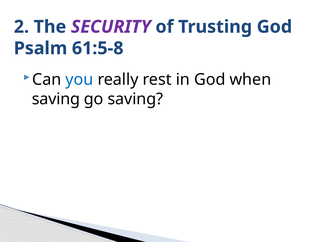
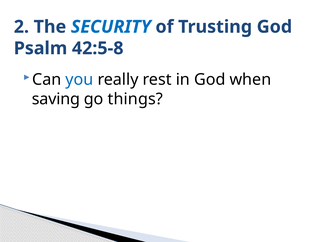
SECURITY colour: purple -> blue
61:5-8: 61:5-8 -> 42:5-8
go saving: saving -> things
